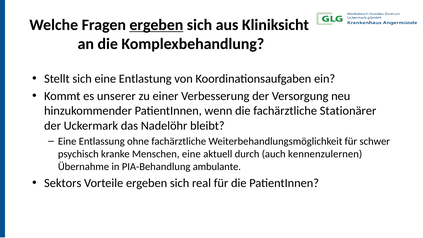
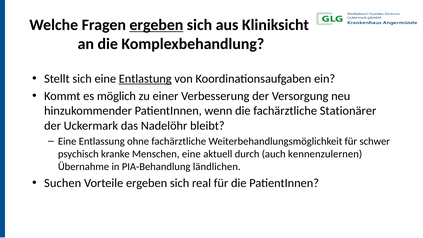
Entlastung underline: none -> present
unserer: unserer -> möglich
ambulante: ambulante -> ländlichen
Sektors: Sektors -> Suchen
